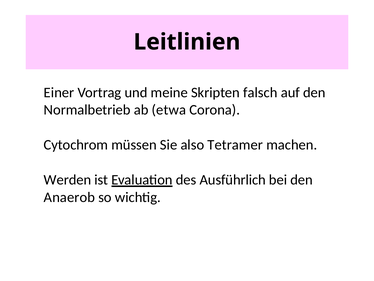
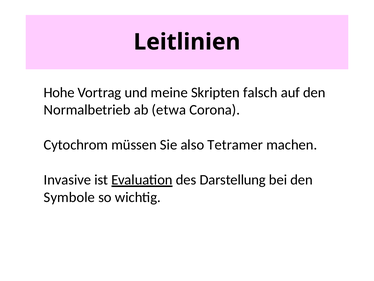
Einer: Einer -> Hohe
Werden: Werden -> Invasive
Ausführlich: Ausführlich -> Darstellung
Anaerob: Anaerob -> Symbole
